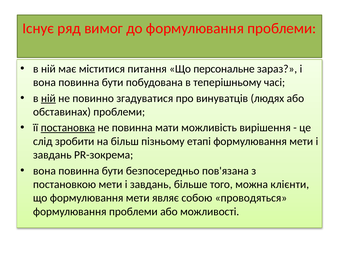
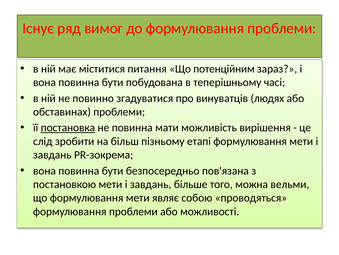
персональне: персональне -> потенційним
ній at (48, 98) underline: present -> none
клієнти: клієнти -> вельми
